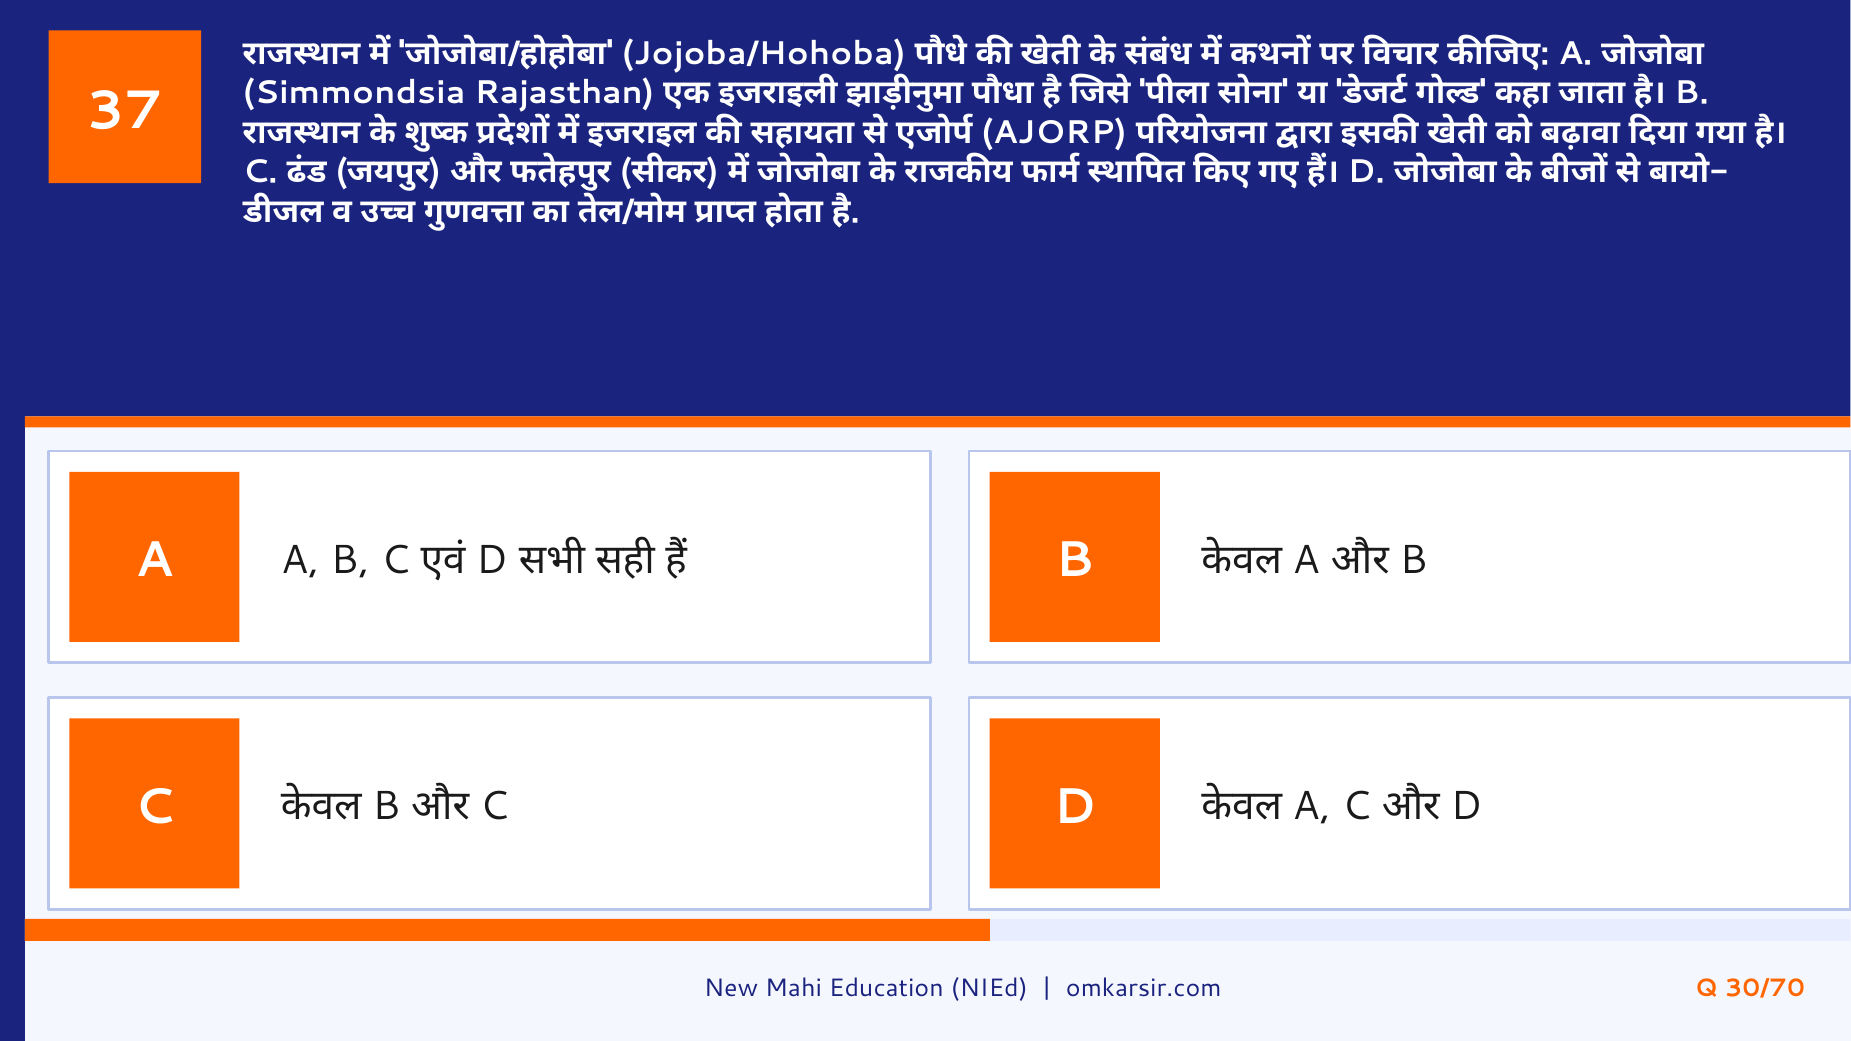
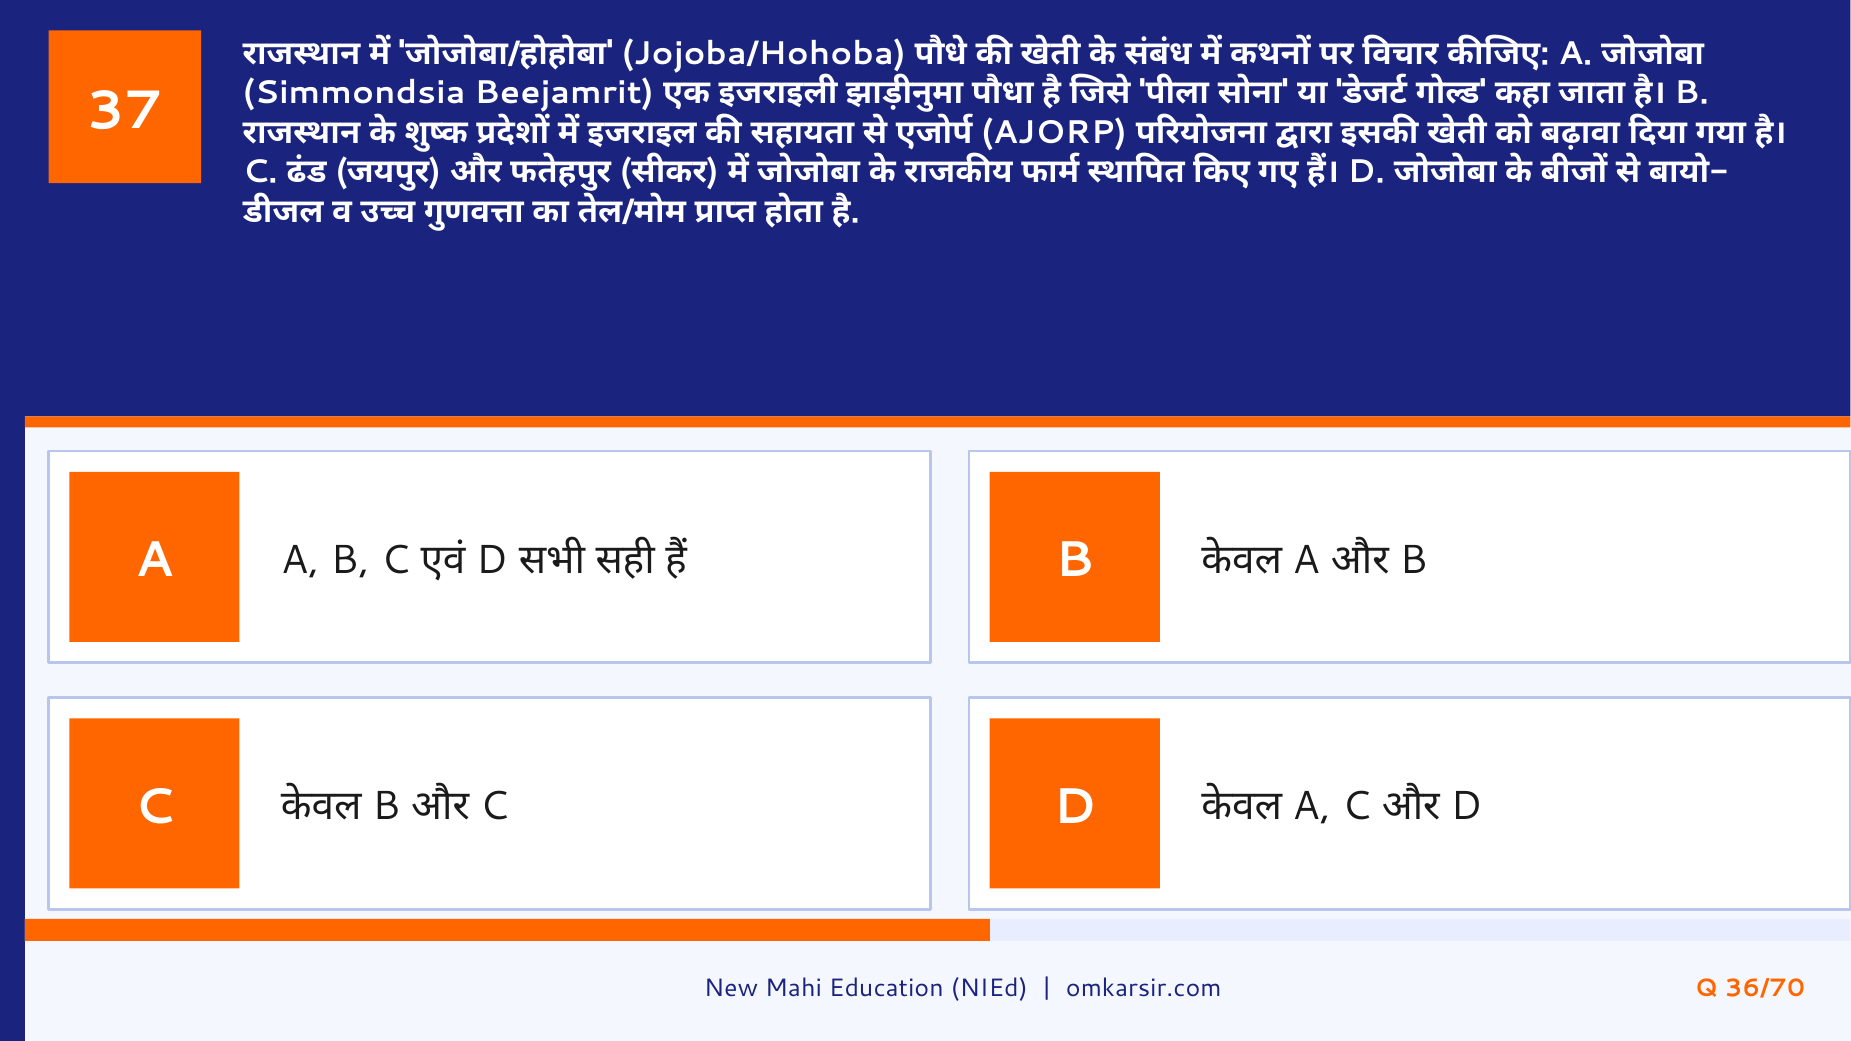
Rajasthan: Rajasthan -> Beejamrit
30/70: 30/70 -> 36/70
